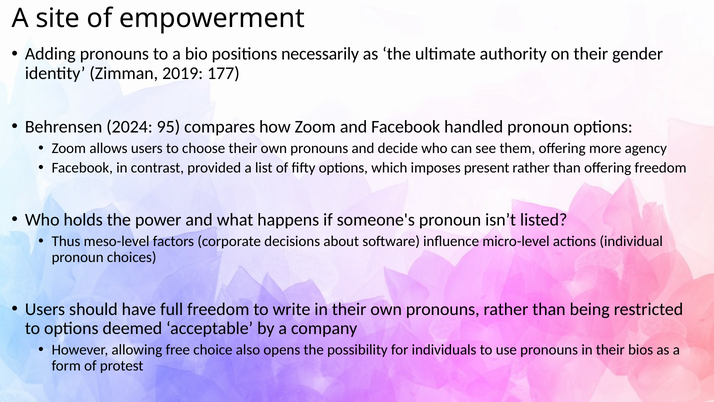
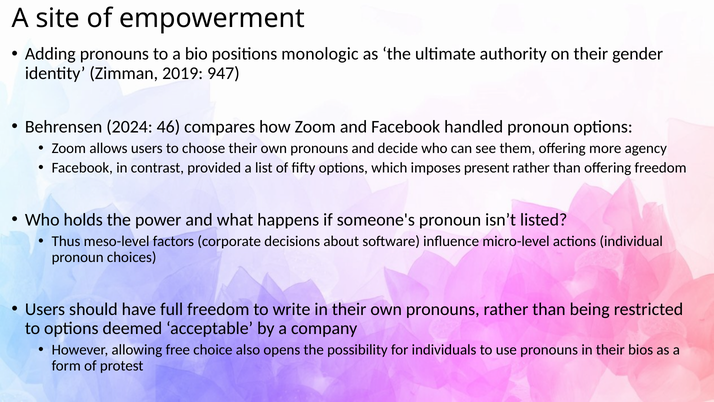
necessarily: necessarily -> monologic
177: 177 -> 947
95: 95 -> 46
